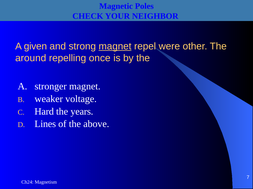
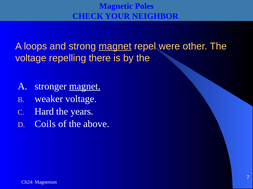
given: given -> loops
around at (31, 58): around -> voltage
once: once -> there
magnet at (85, 87) underline: none -> present
Lines: Lines -> Coils
